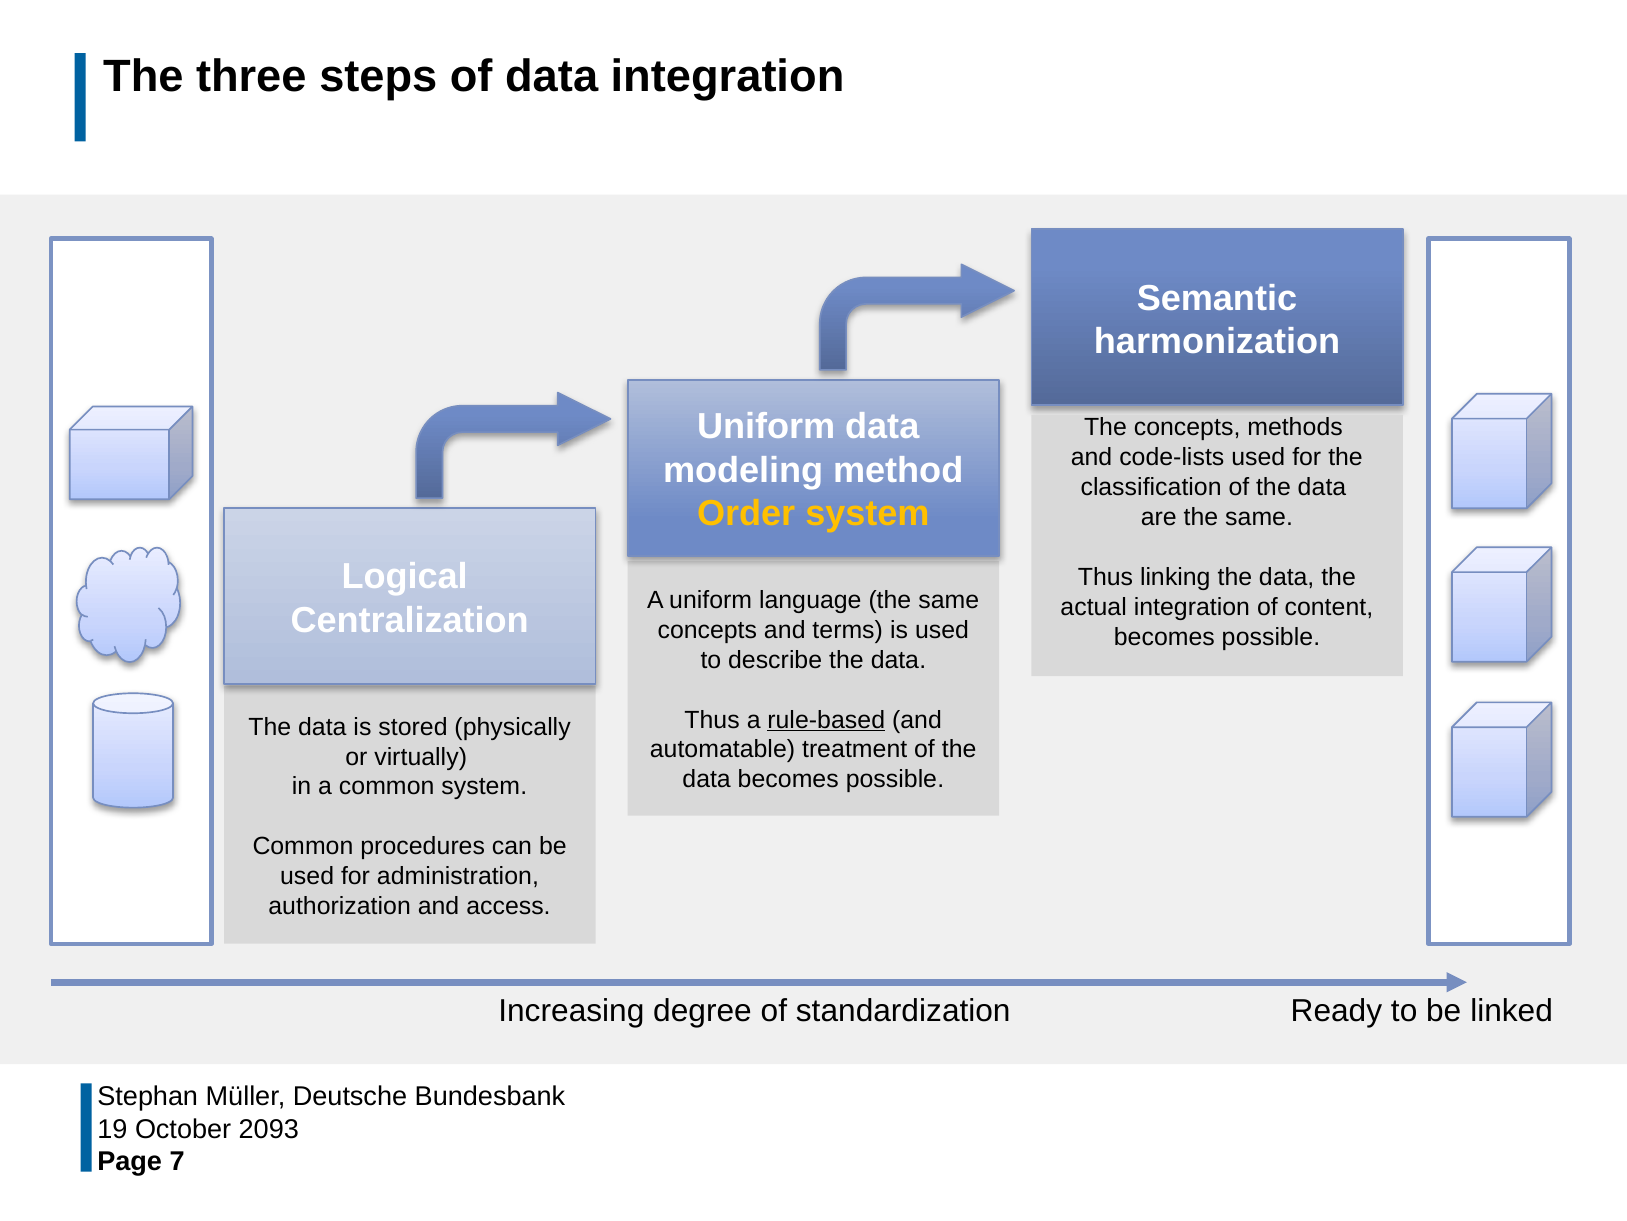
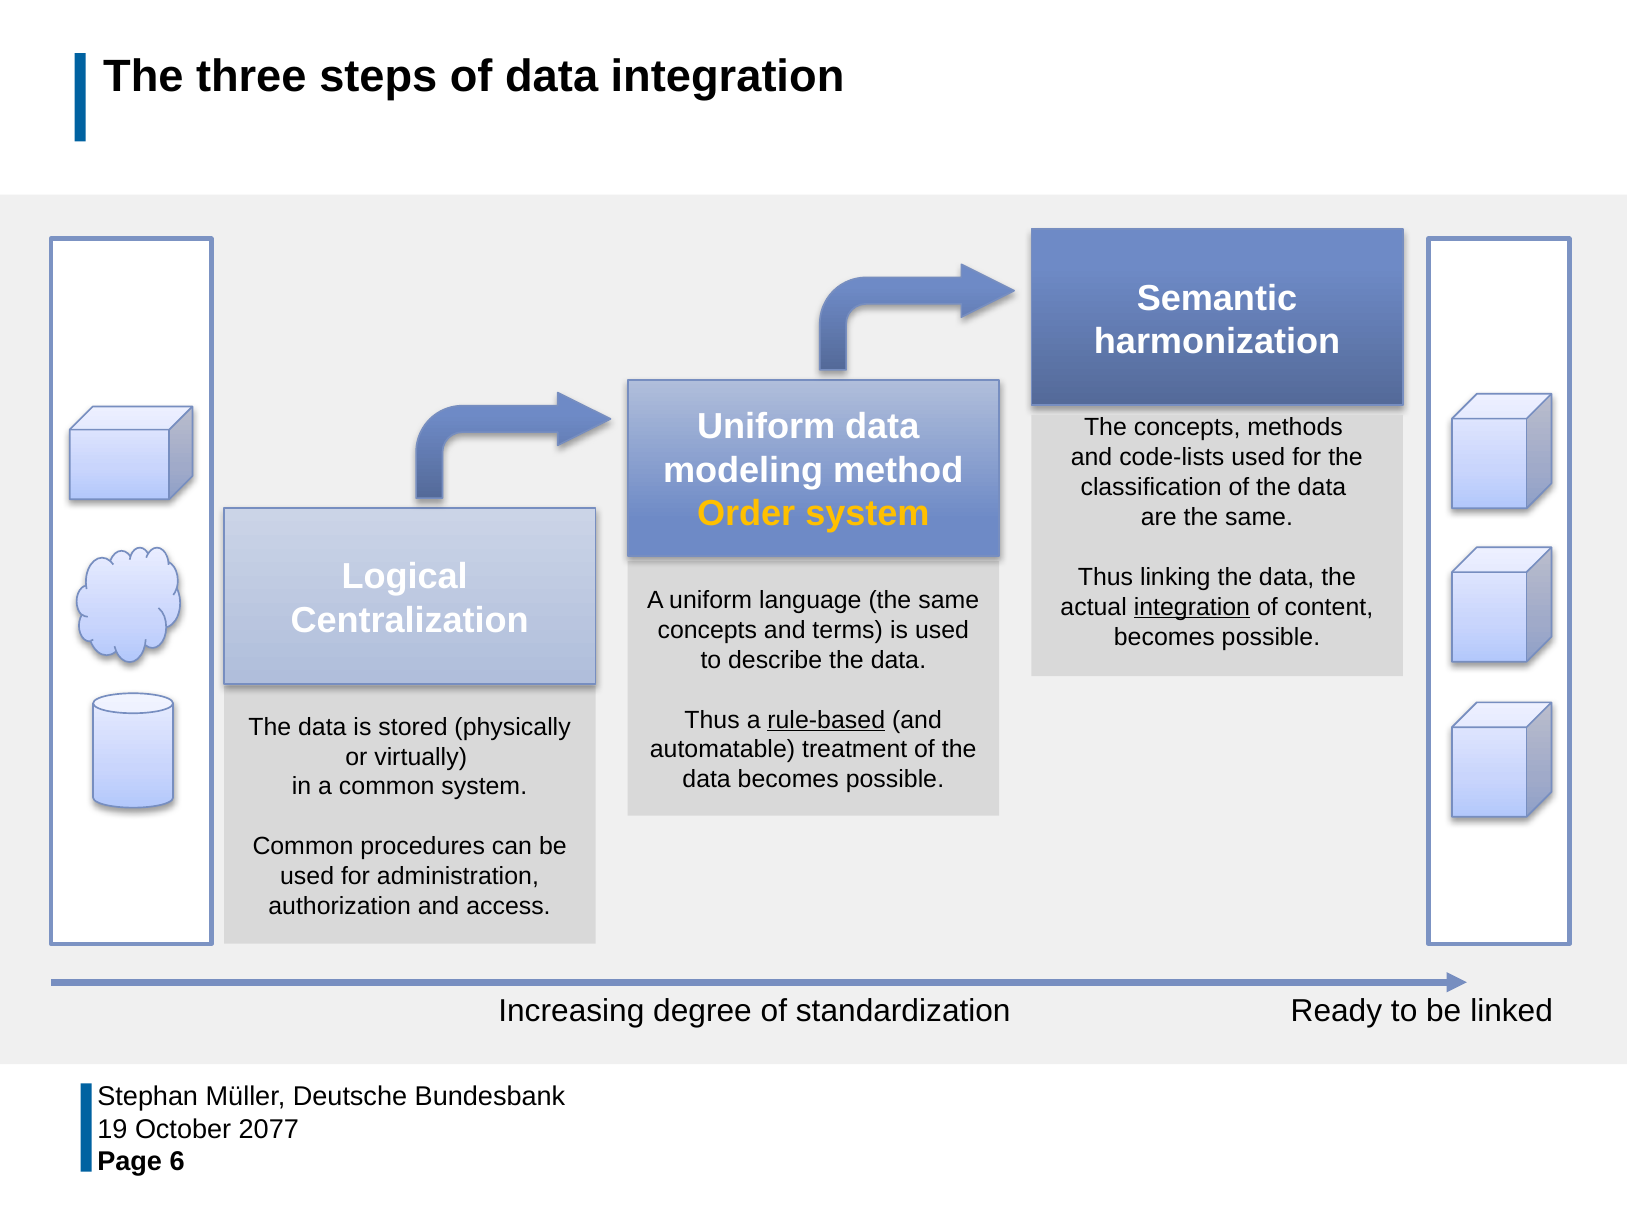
integration at (1192, 607) underline: none -> present
2093: 2093 -> 2077
7: 7 -> 6
